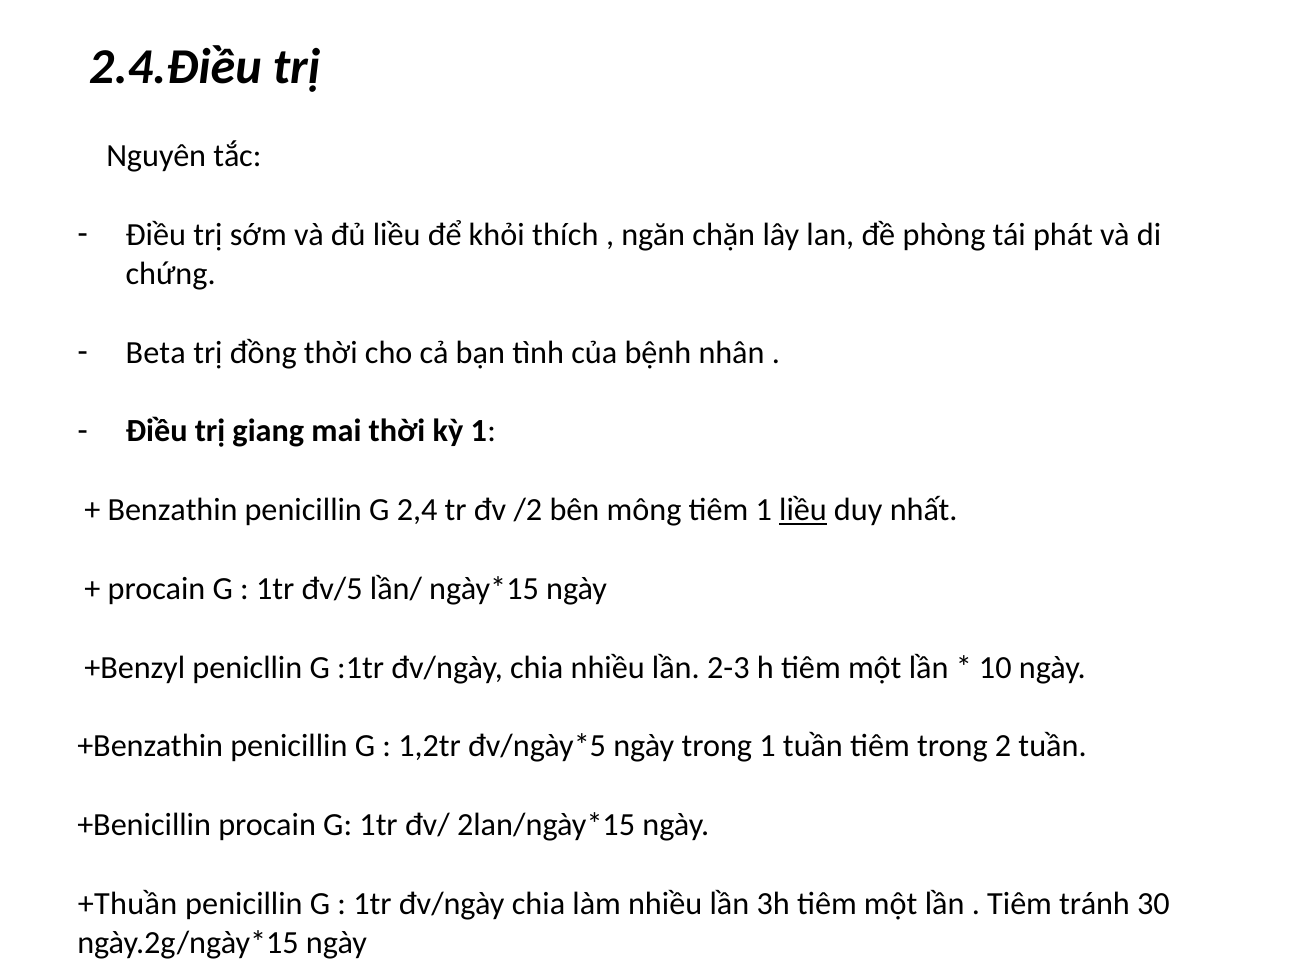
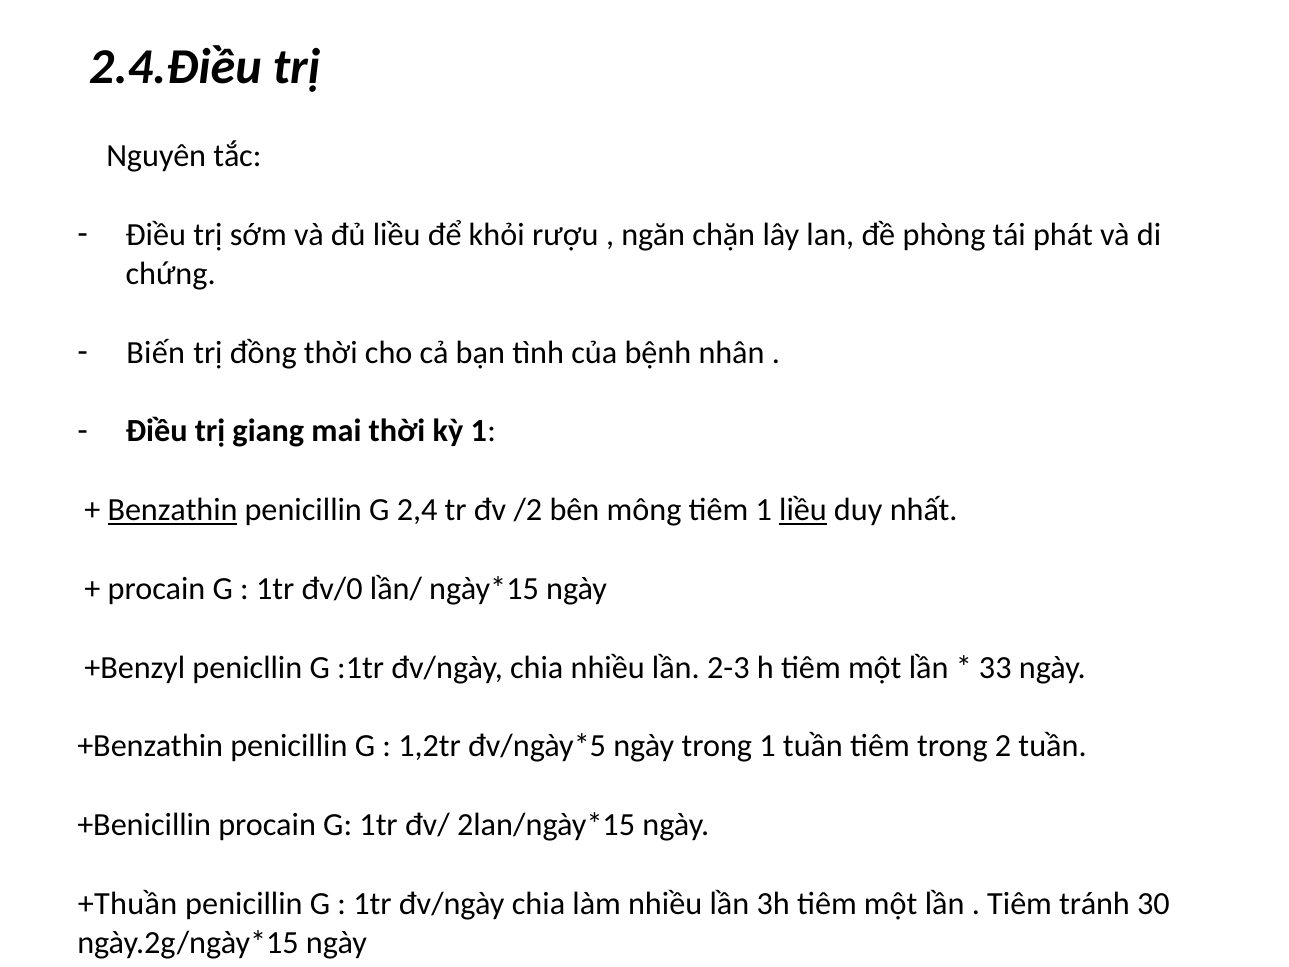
thích: thích -> rượu
Beta: Beta -> Biến
Benzathin underline: none -> present
đv/5: đv/5 -> đv/0
10: 10 -> 33
